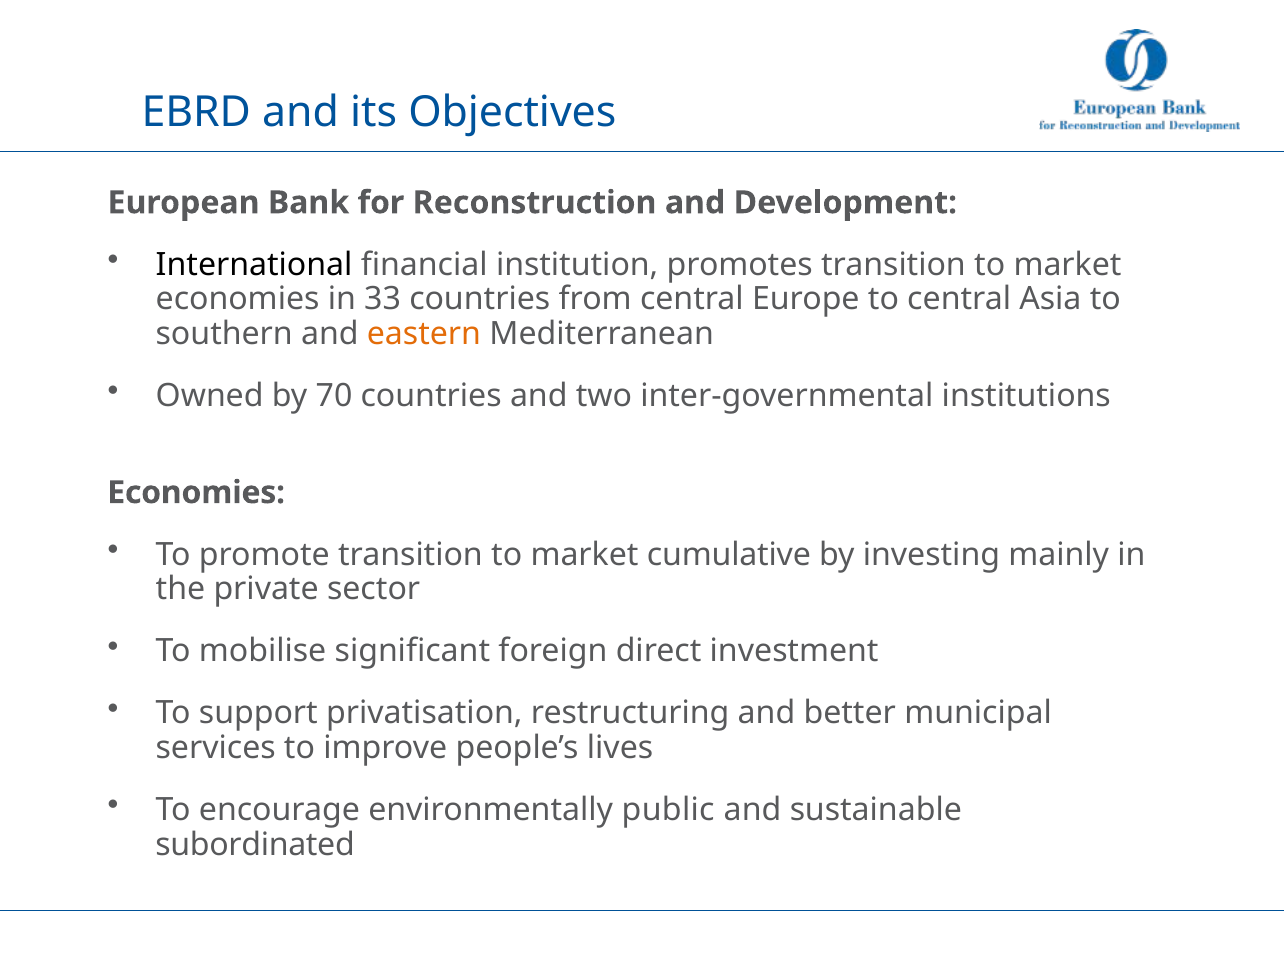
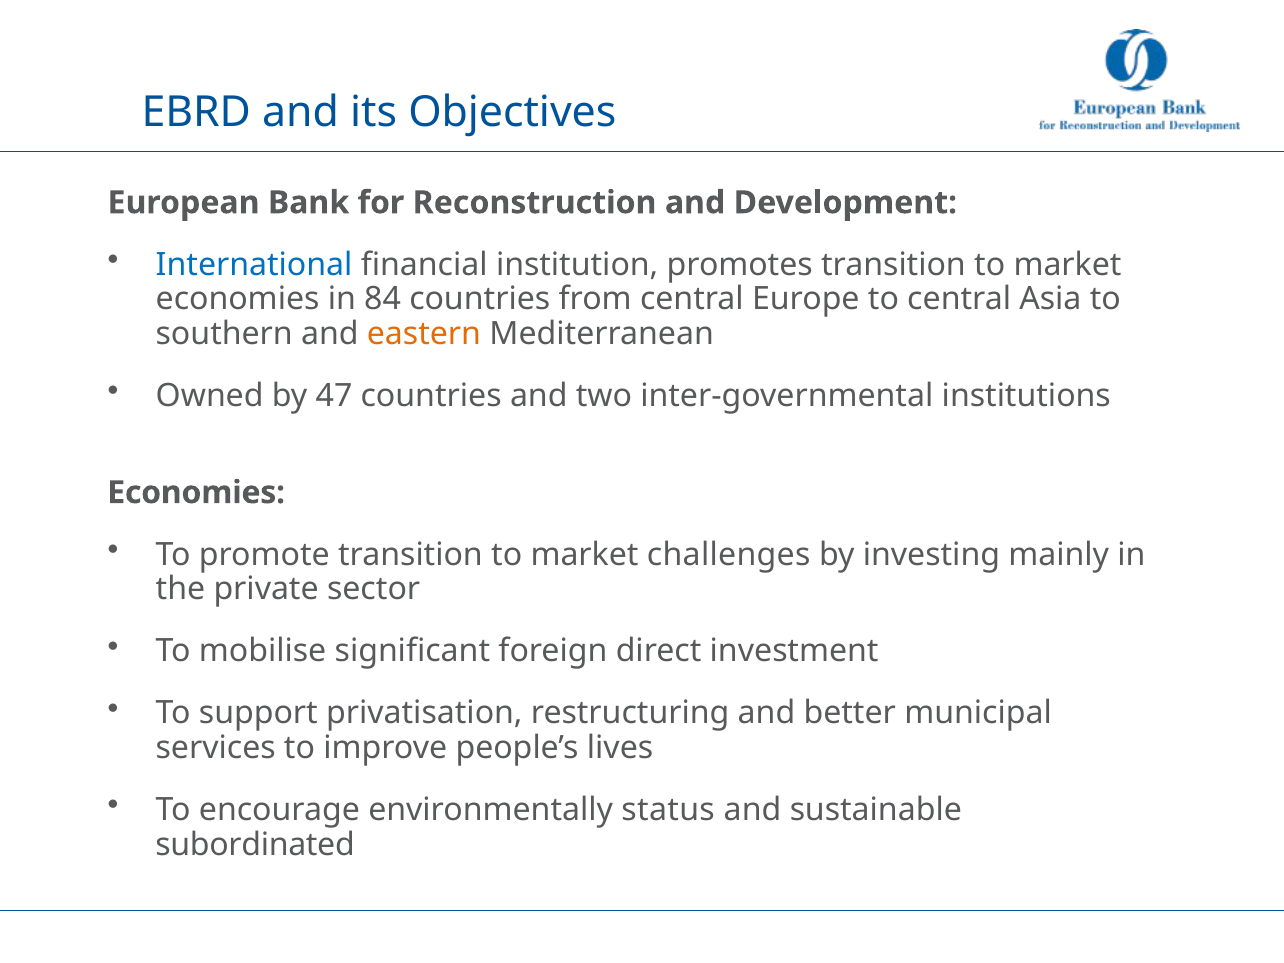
International colour: black -> blue
33: 33 -> 84
70: 70 -> 47
cumulative: cumulative -> challenges
public: public -> status
